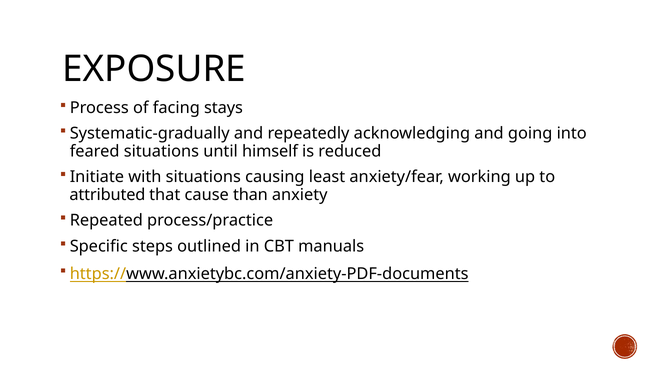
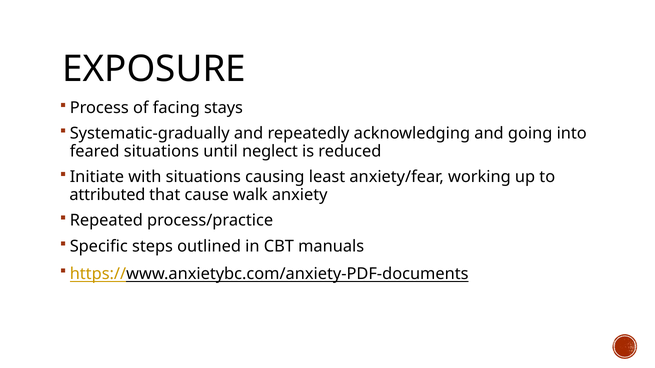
himself: himself -> neglect
than: than -> walk
